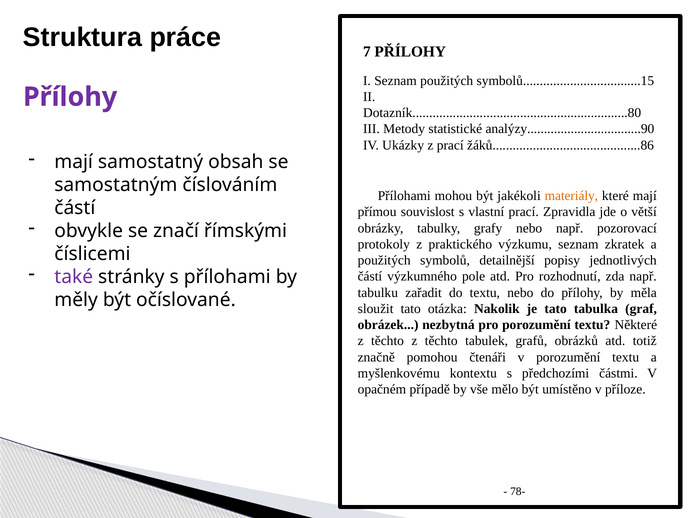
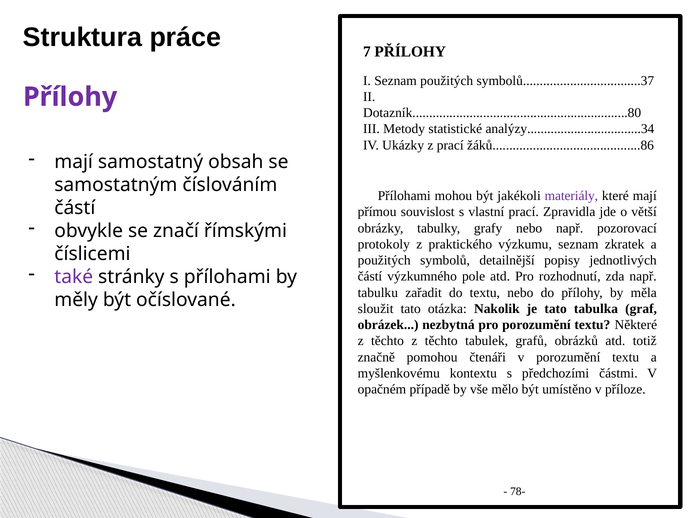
symbolů...................................15: symbolů...................................15 -> symbolů...................................37
analýzy..................................90: analýzy..................................90 -> analýzy..................................34
materiály colour: orange -> purple
